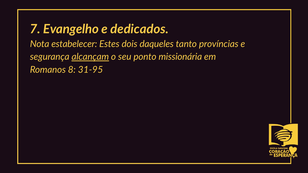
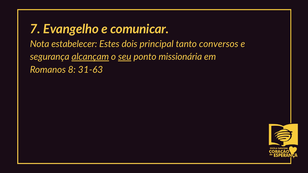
dedicados: dedicados -> comunicar
daqueles: daqueles -> principal
províncias: províncias -> conversos
seu underline: none -> present
31-95: 31-95 -> 31-63
